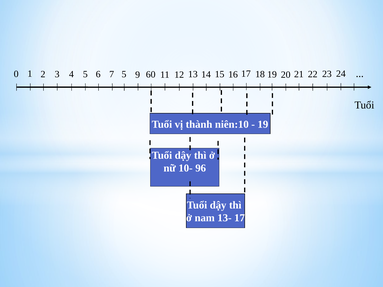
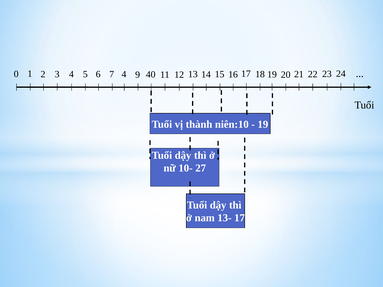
7 5: 5 -> 4
60: 60 -> 40
96: 96 -> 27
